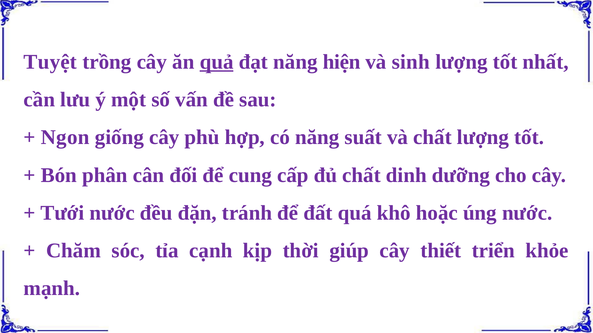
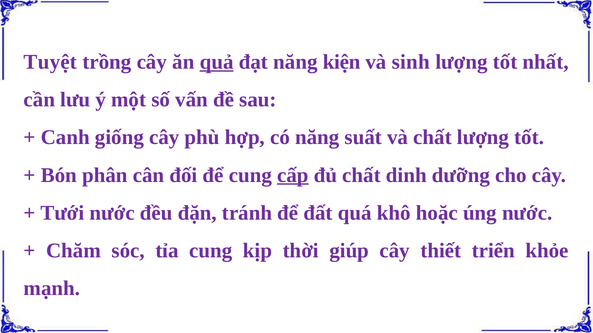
hiện: hiện -> kiện
Ngon: Ngon -> Canh
cấp underline: none -> present
tỉa cạnh: cạnh -> cung
